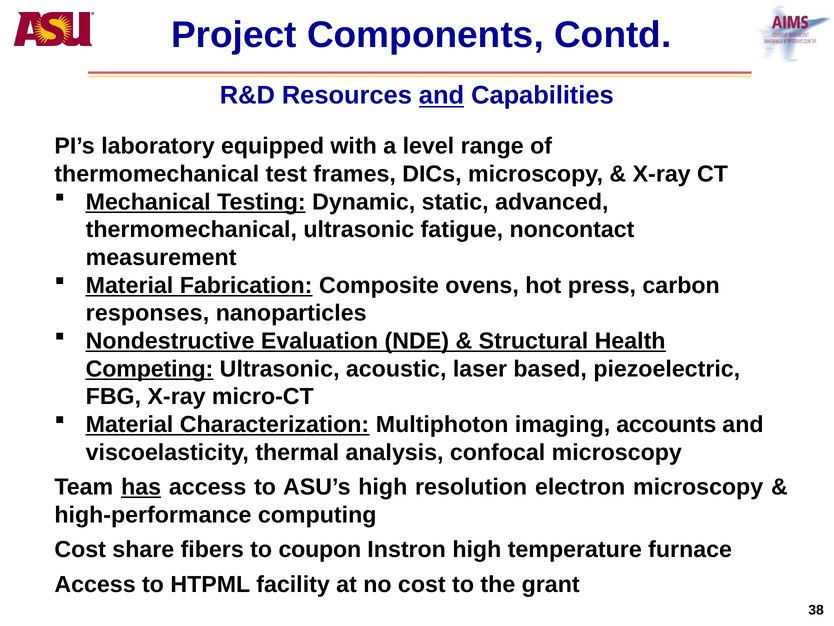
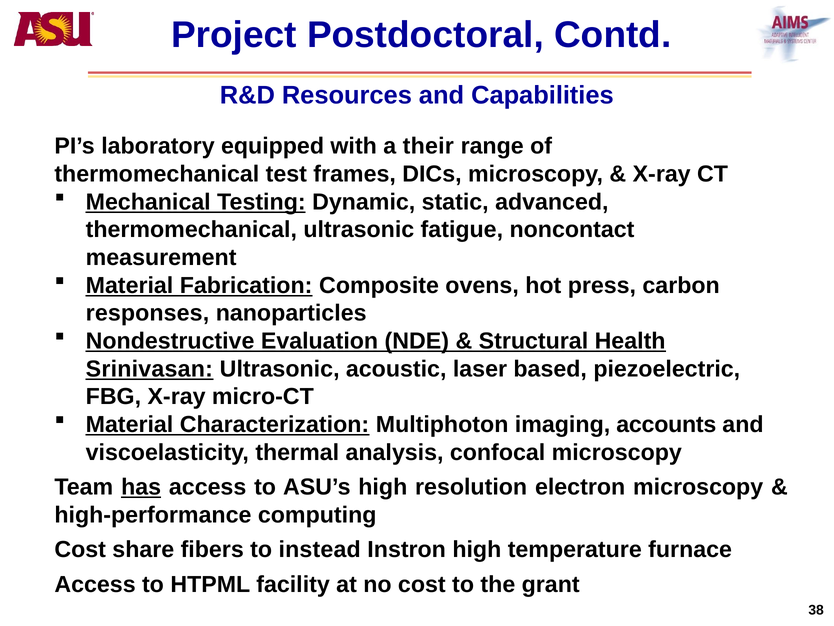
Components: Components -> Postdoctoral
and at (441, 95) underline: present -> none
level: level -> their
Competing: Competing -> Srinivasan
coupon: coupon -> instead
